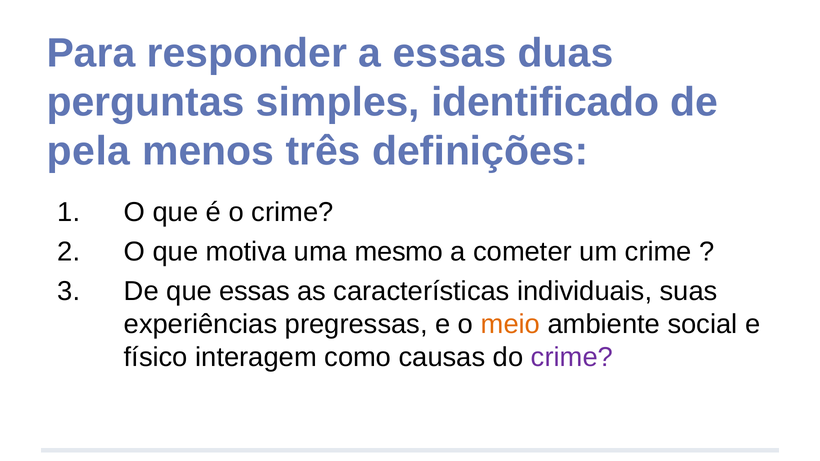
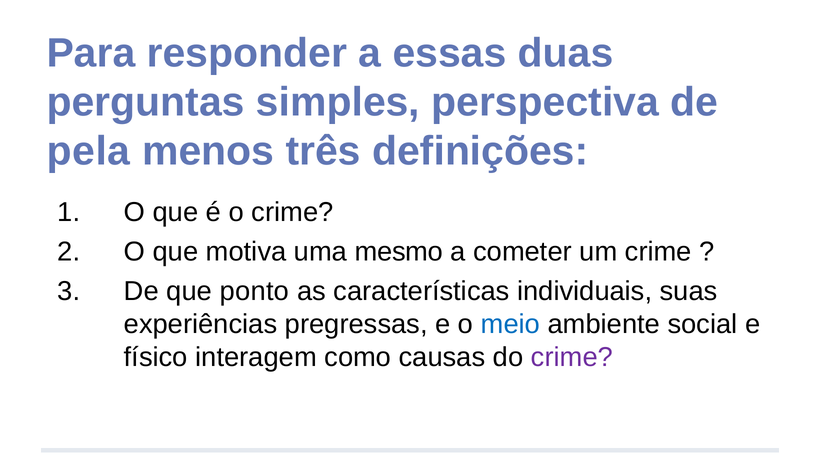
identificado: identificado -> perspectiva
que essas: essas -> ponto
meio colour: orange -> blue
